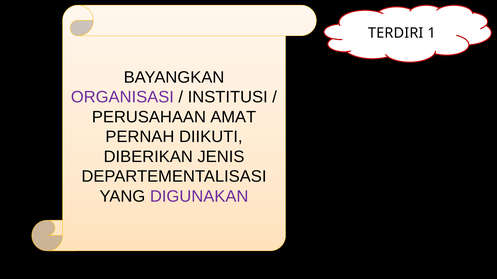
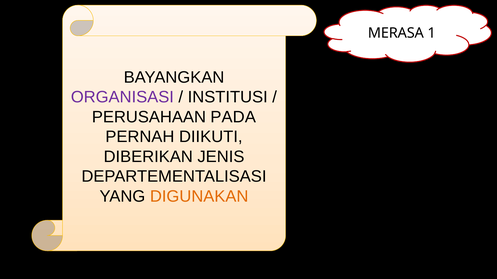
TERDIRI: TERDIRI -> MERASA
AMAT: AMAT -> PADA
DIGUNAKAN colour: purple -> orange
